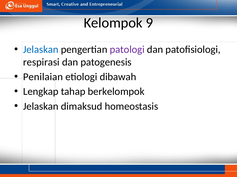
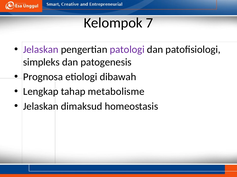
9: 9 -> 7
Jelaskan at (41, 50) colour: blue -> purple
respirasi: respirasi -> simpleks
Penilaian: Penilaian -> Prognosa
berkelompok: berkelompok -> metabolisme
